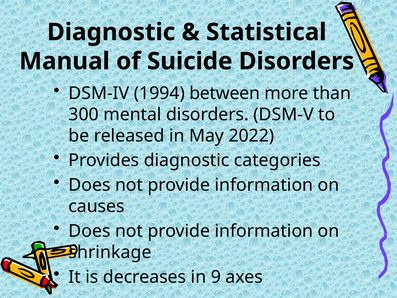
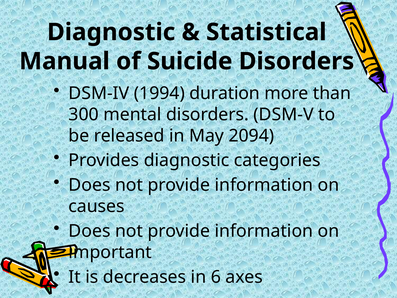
between: between -> duration
2022: 2022 -> 2094
shrinkage: shrinkage -> important
9: 9 -> 6
